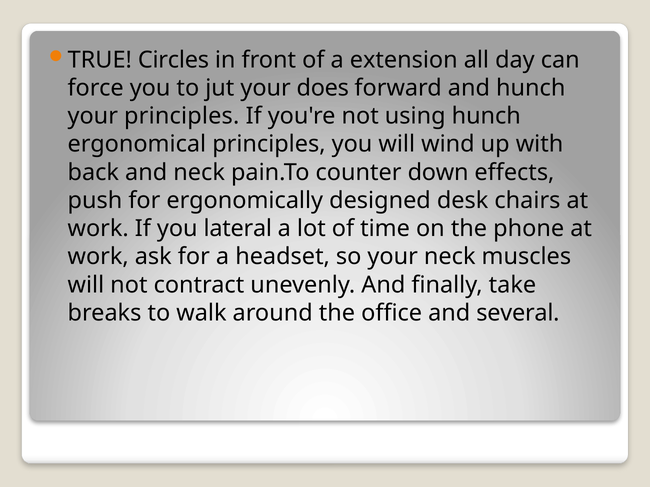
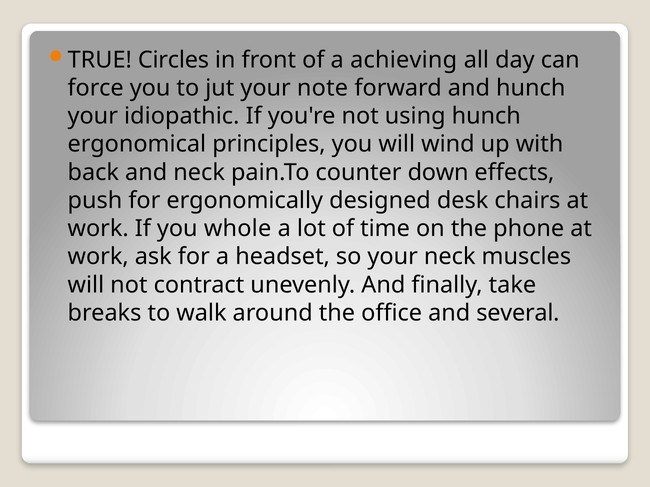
extension: extension -> achieving
does: does -> note
your principles: principles -> idiopathic
lateral: lateral -> whole
